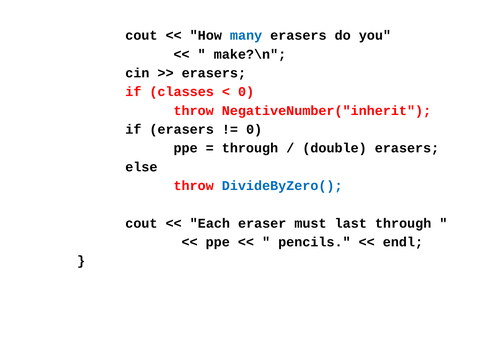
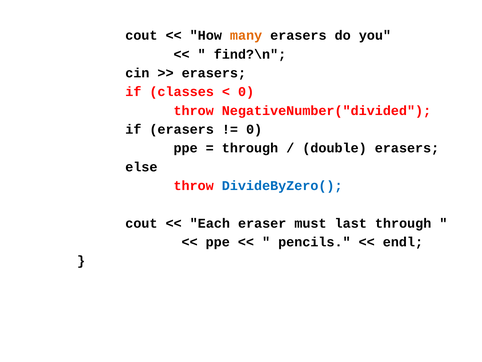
many colour: blue -> orange
make?\n: make?\n -> find?\n
NegativeNumber("inherit: NegativeNumber("inherit -> NegativeNumber("divided
